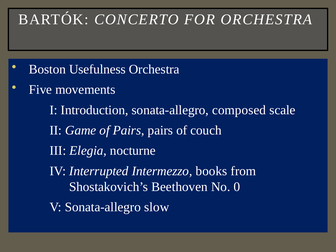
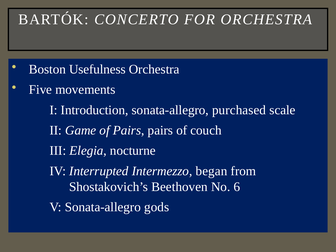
composed: composed -> purchased
books: books -> began
0: 0 -> 6
slow: slow -> gods
